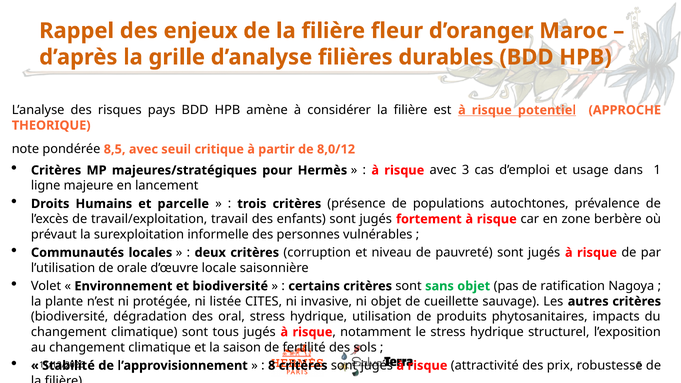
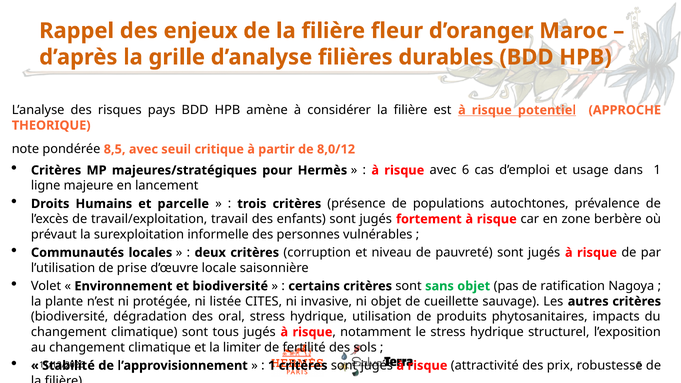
3: 3 -> 6
orale: orale -> prise
saison: saison -> limiter
8 at (272, 366): 8 -> 1
